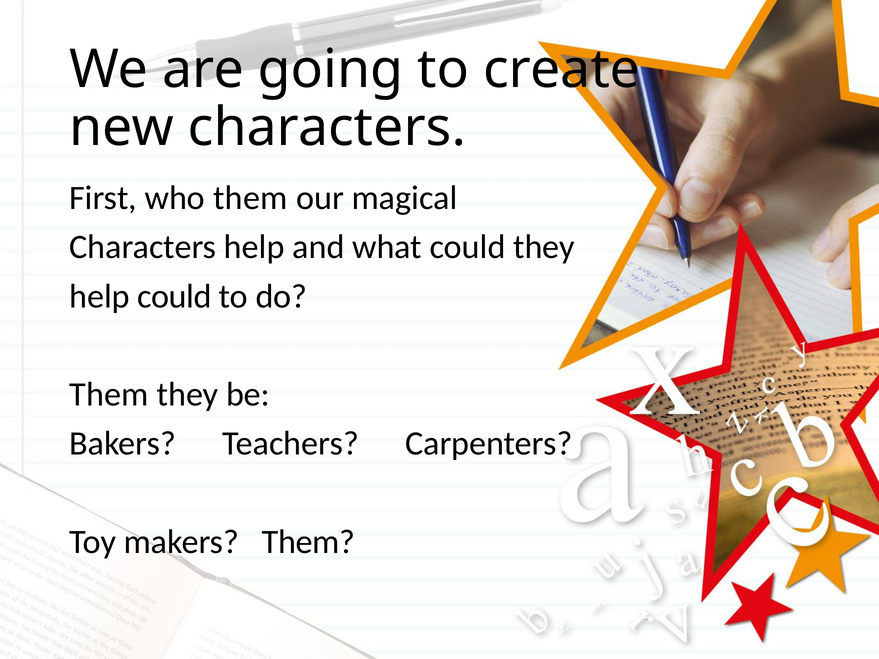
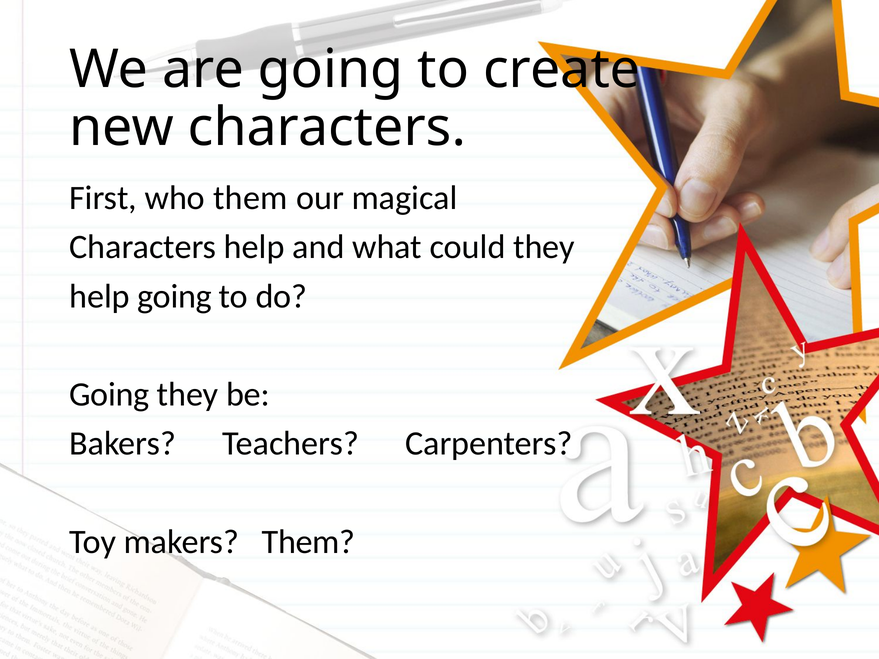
help could: could -> going
Them at (109, 395): Them -> Going
